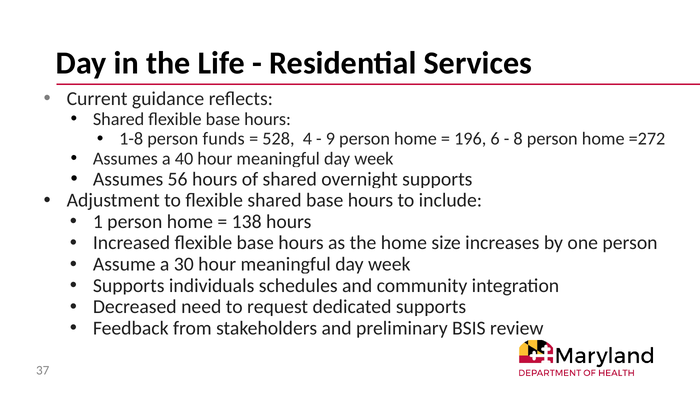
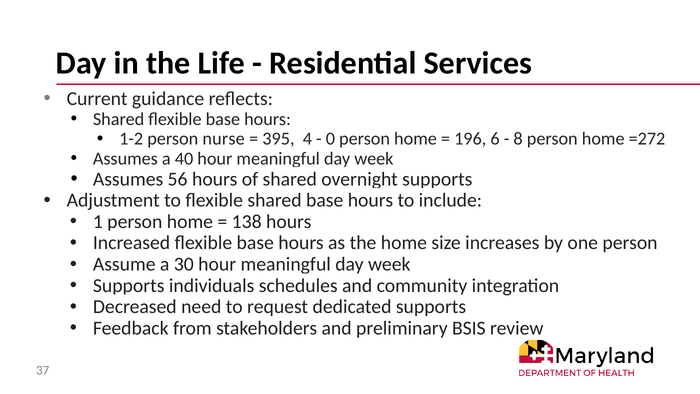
1-8: 1-8 -> 1-2
funds: funds -> nurse
528: 528 -> 395
9: 9 -> 0
